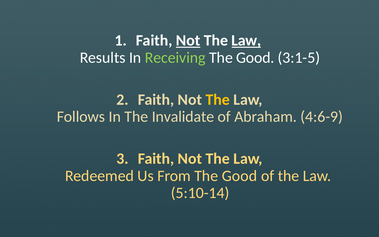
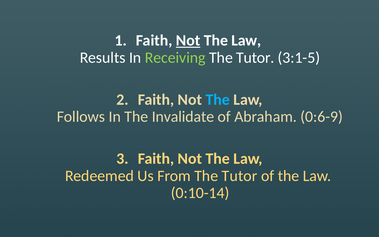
Law at (246, 41) underline: present -> none
Good at (255, 58): Good -> Tutor
The at (218, 100) colour: yellow -> light blue
4:6-9: 4:6-9 -> 0:6-9
From The Good: Good -> Tutor
5:10-14: 5:10-14 -> 0:10-14
